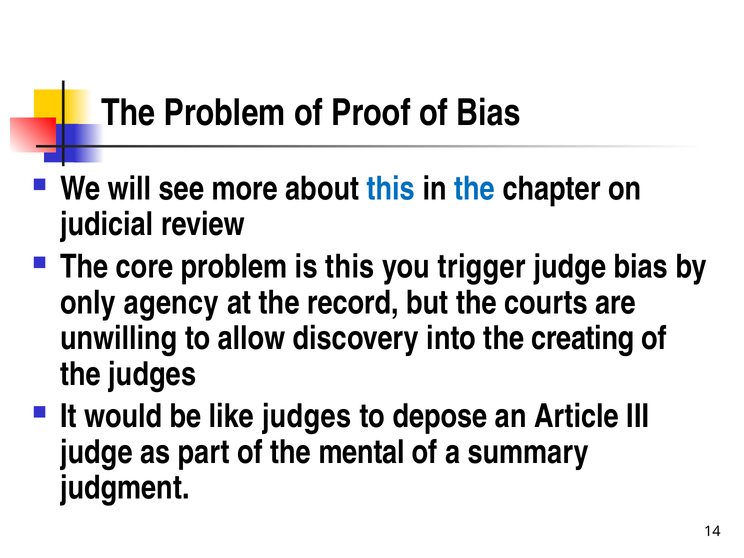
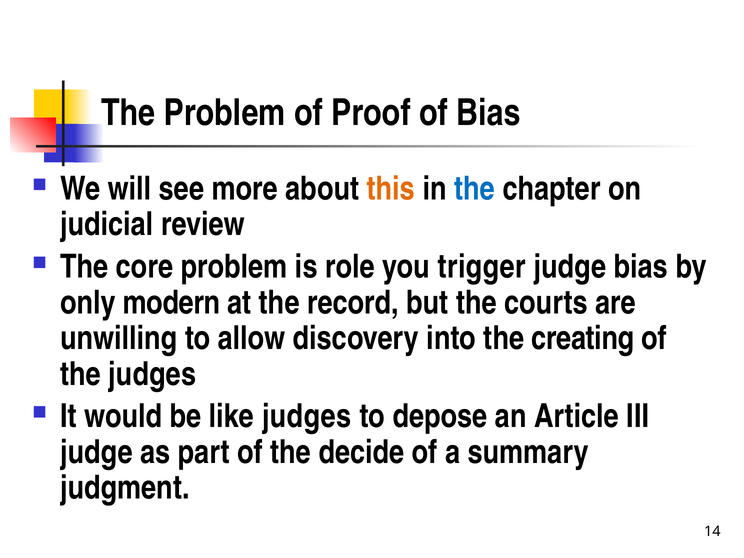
this at (391, 189) colour: blue -> orange
is this: this -> role
agency: agency -> modern
mental: mental -> decide
